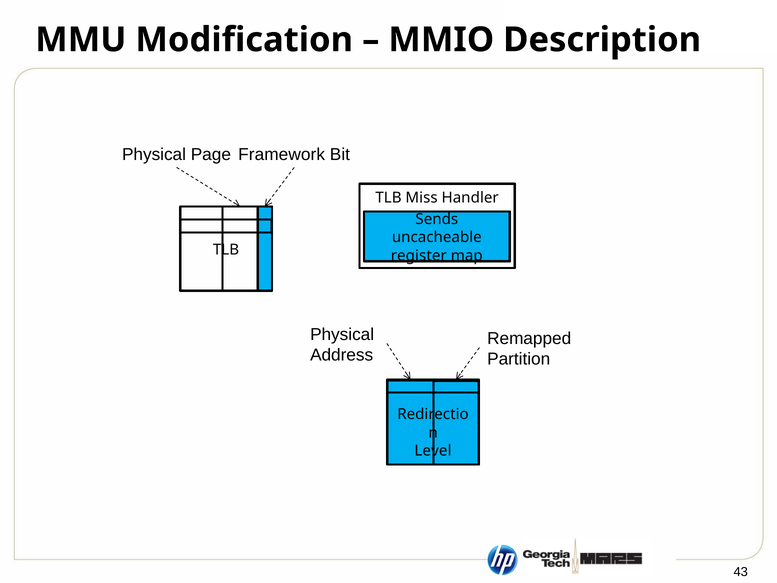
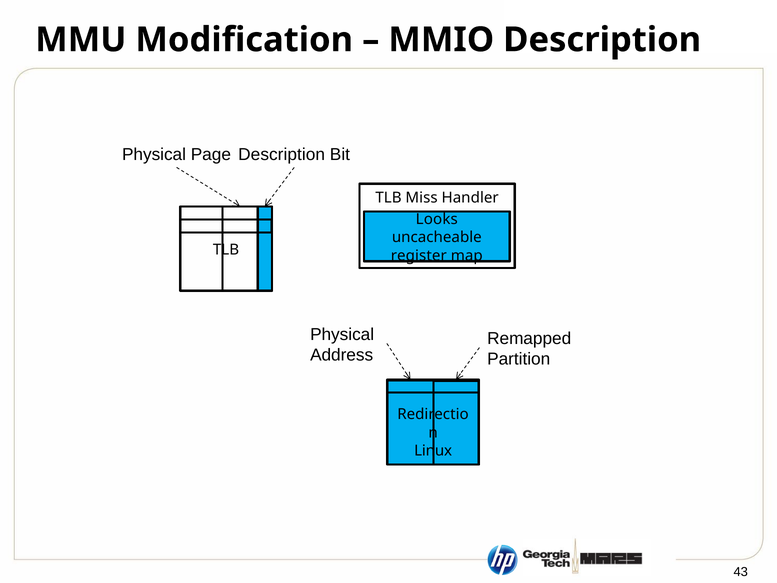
Framework at (282, 154): Framework -> Description
Sends: Sends -> Looks
Level: Level -> Linux
